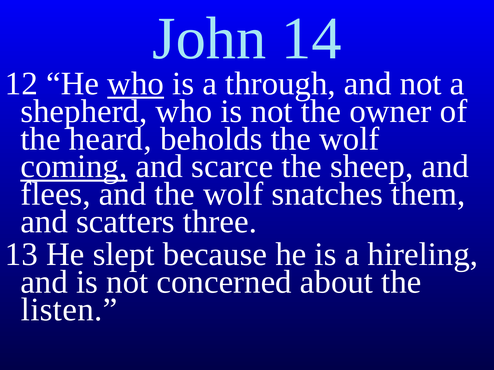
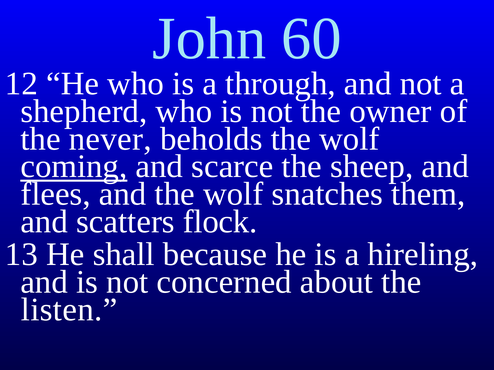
14: 14 -> 60
who at (136, 84) underline: present -> none
heard: heard -> never
three: three -> flock
slept: slept -> shall
